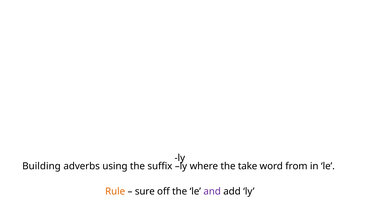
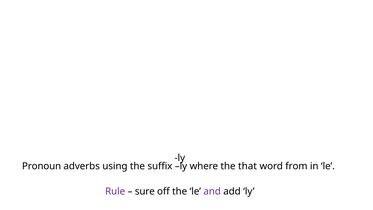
Building: Building -> Pronoun
take: take -> that
Rule colour: orange -> purple
